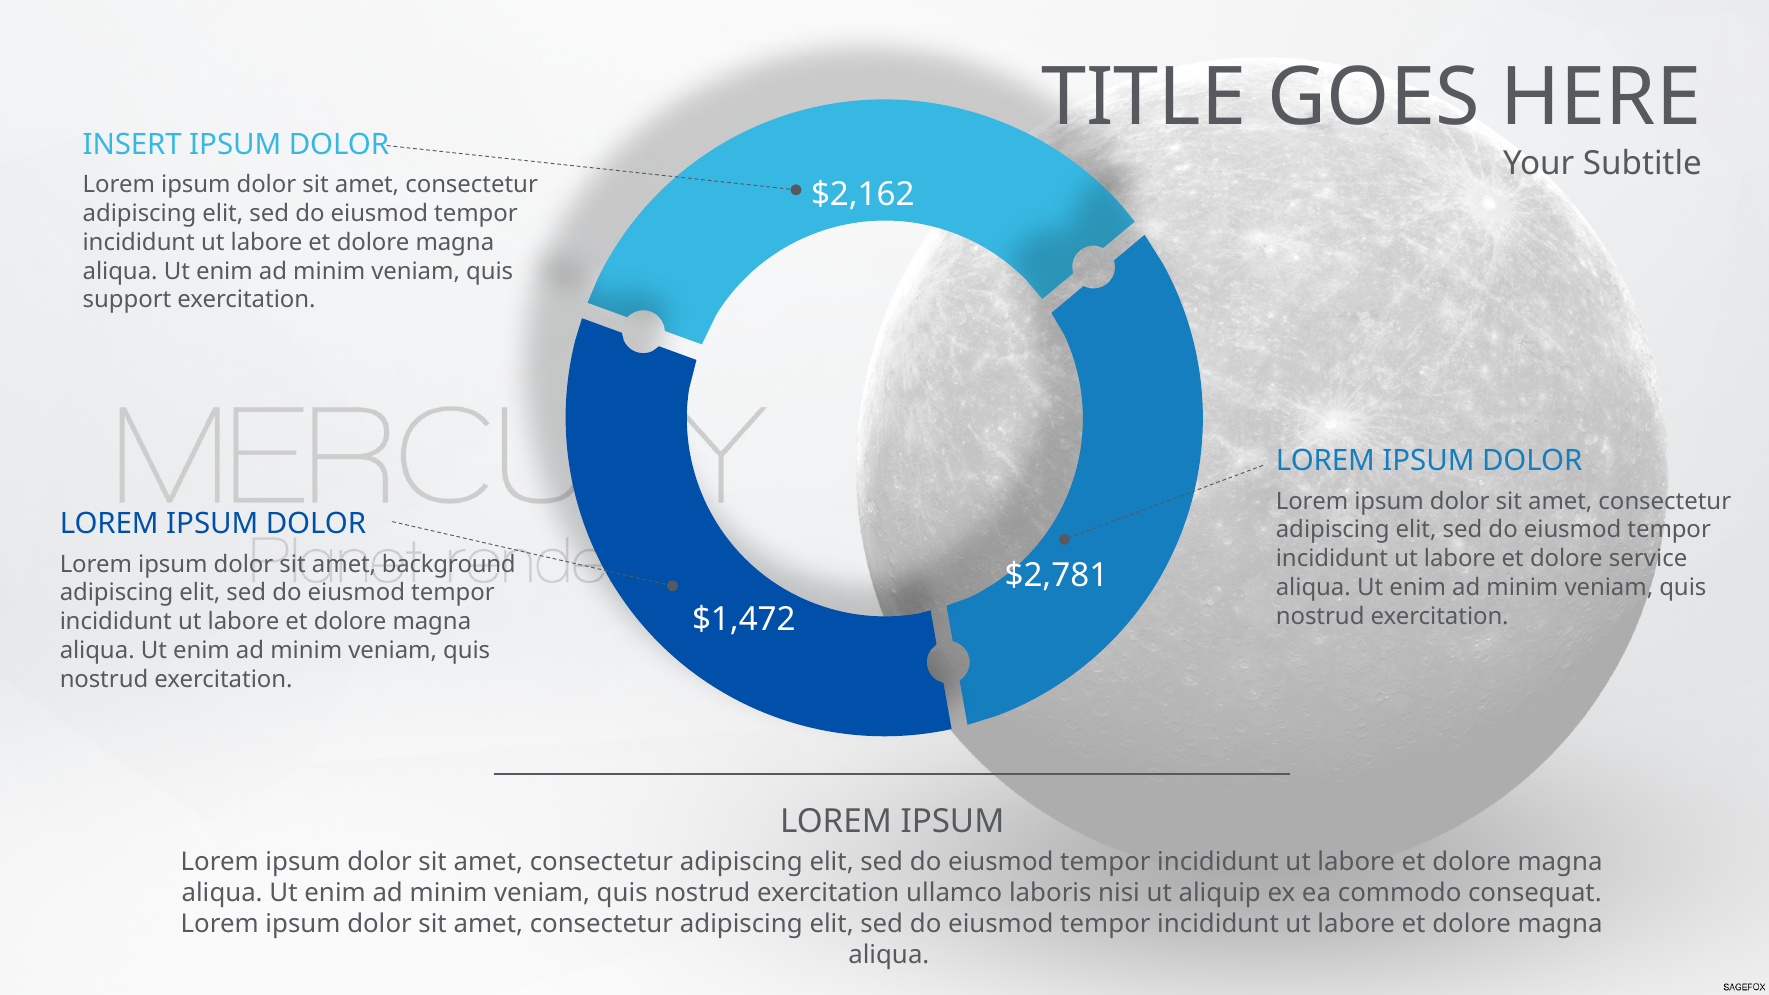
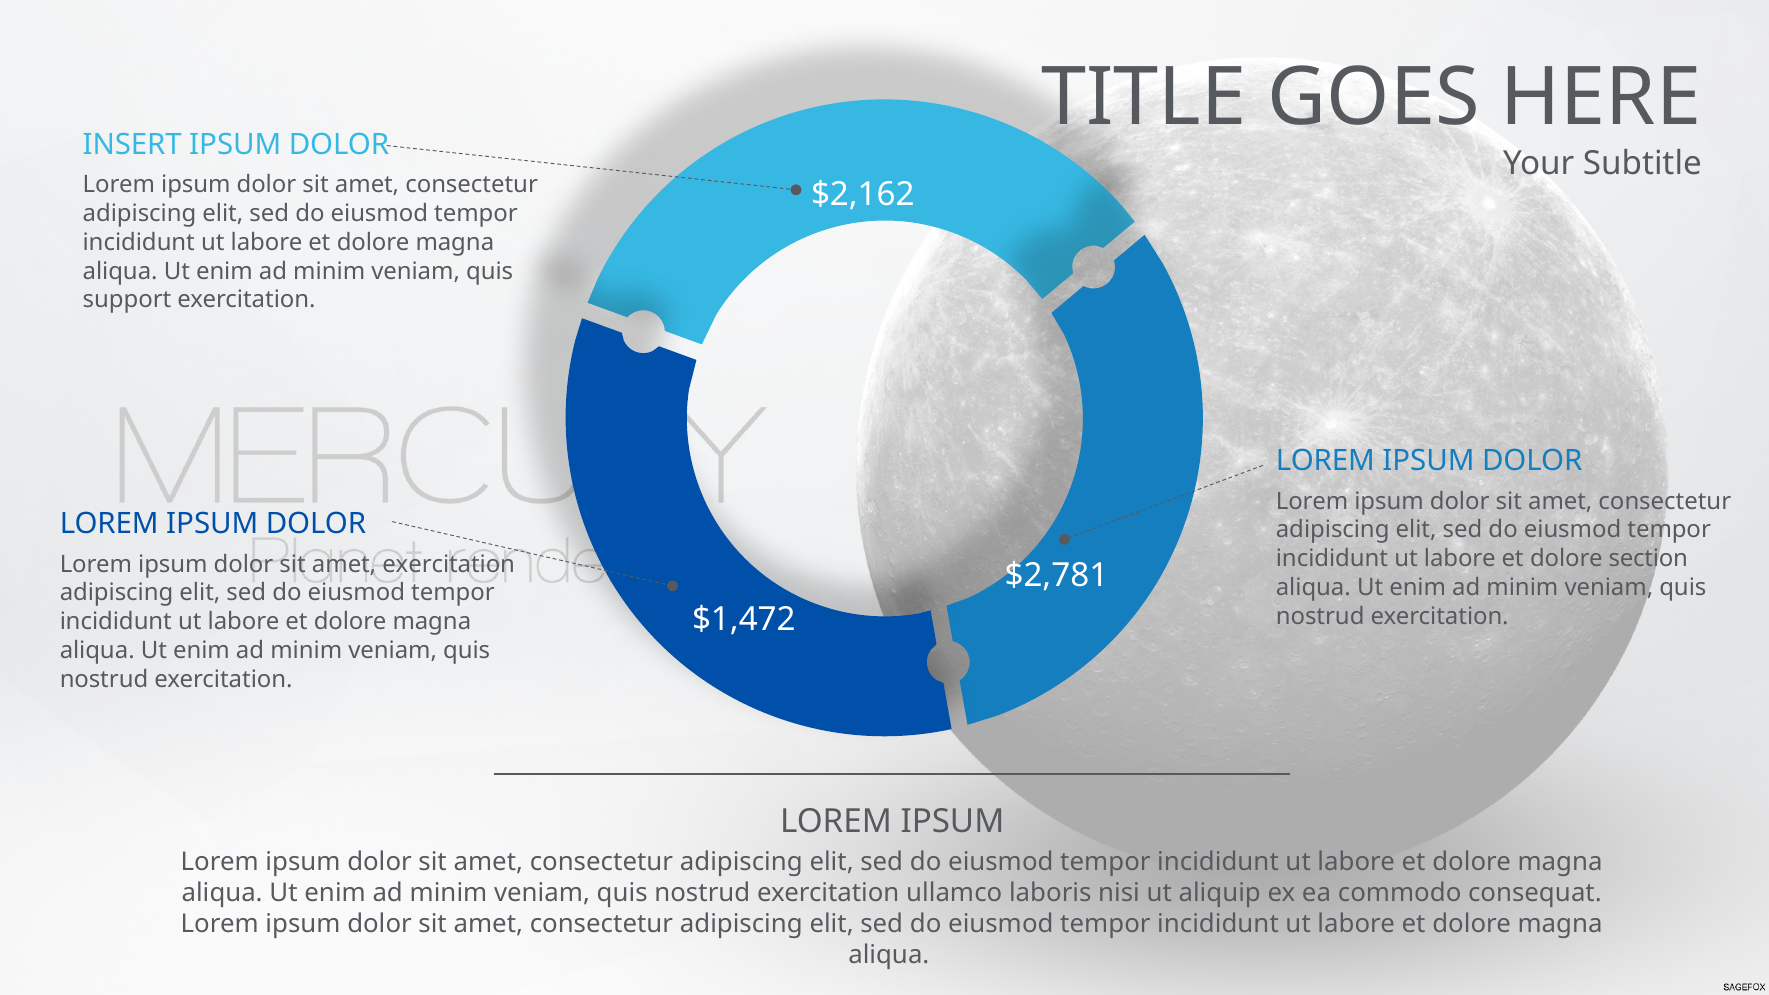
service: service -> section
amet background: background -> exercitation
